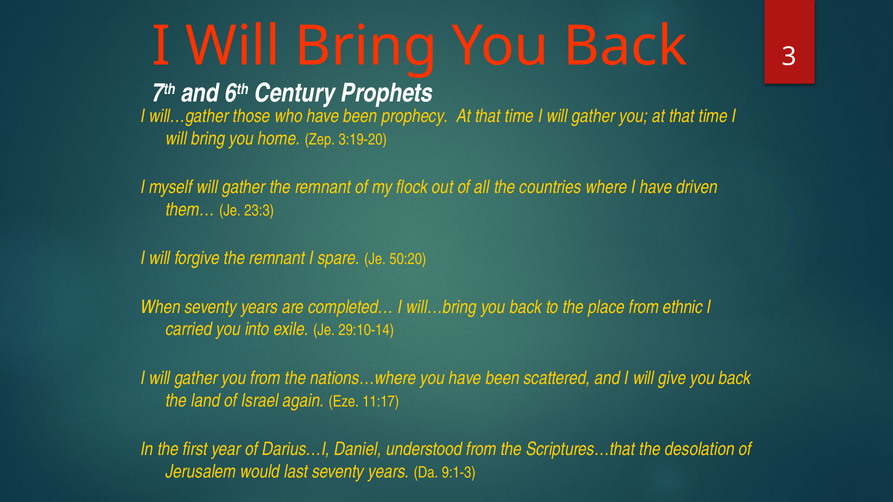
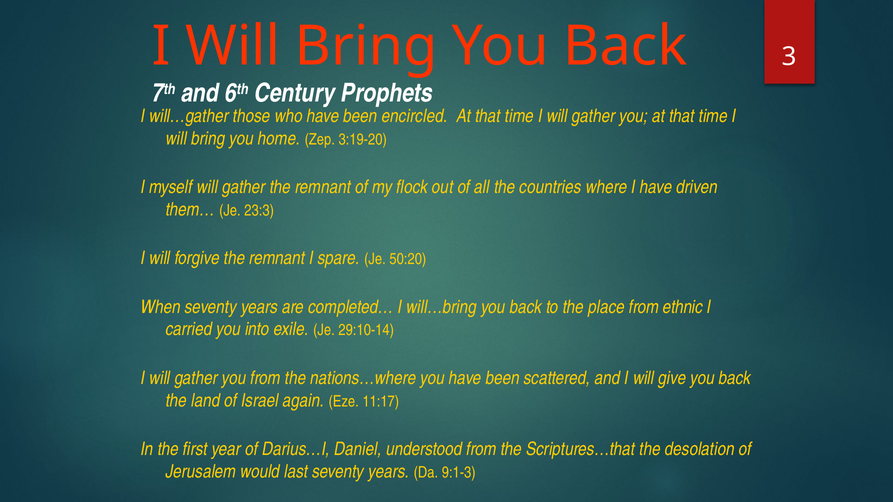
prophecy: prophecy -> encircled
